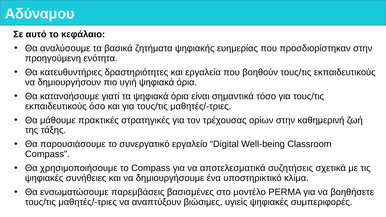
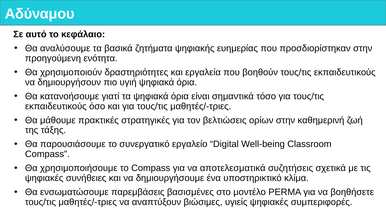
κατευθυντήριες: κατευθυντήριες -> χρησιμοποιούν
τρέχουσας: τρέχουσας -> βελτιώσεις
